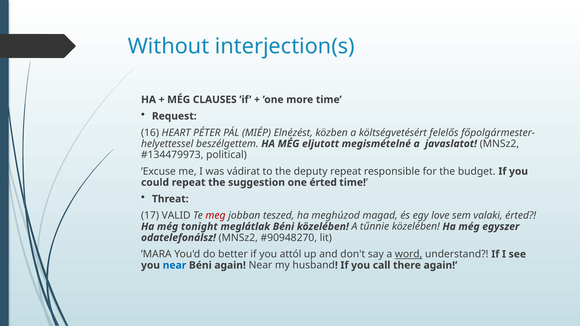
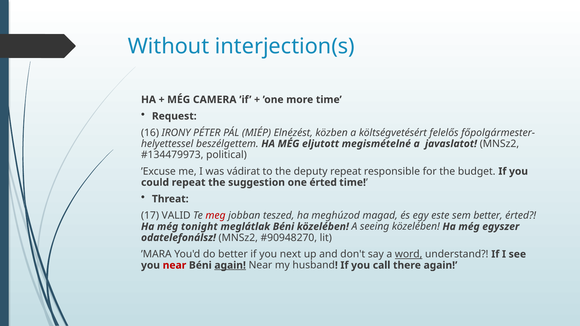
CLAUSES: CLAUSES -> CAMERA
HEART: HEART -> IRONY
love: love -> este
sem valaki: valaki -> better
tűnnie: tűnnie -> seeing
attól: attól -> next
near at (174, 265) colour: blue -> red
again at (230, 265) underline: none -> present
